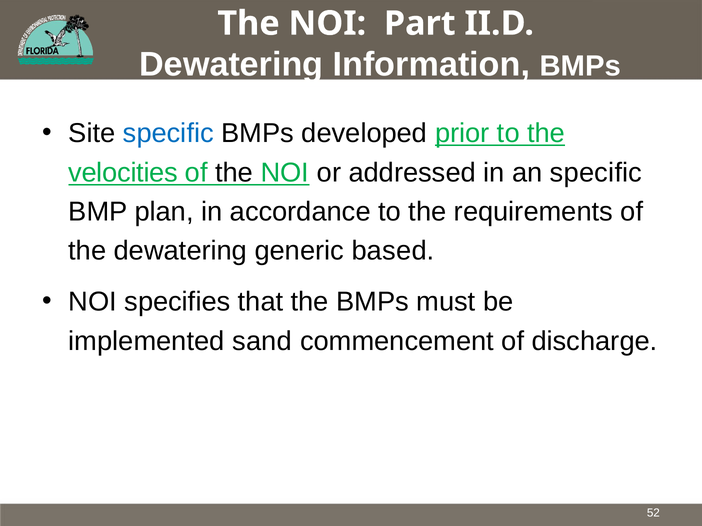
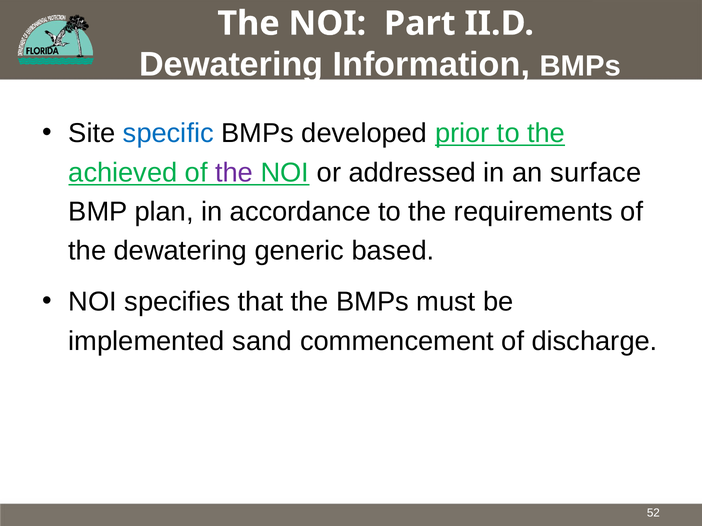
velocities: velocities -> achieved
the at (234, 173) colour: black -> purple
an specific: specific -> surface
